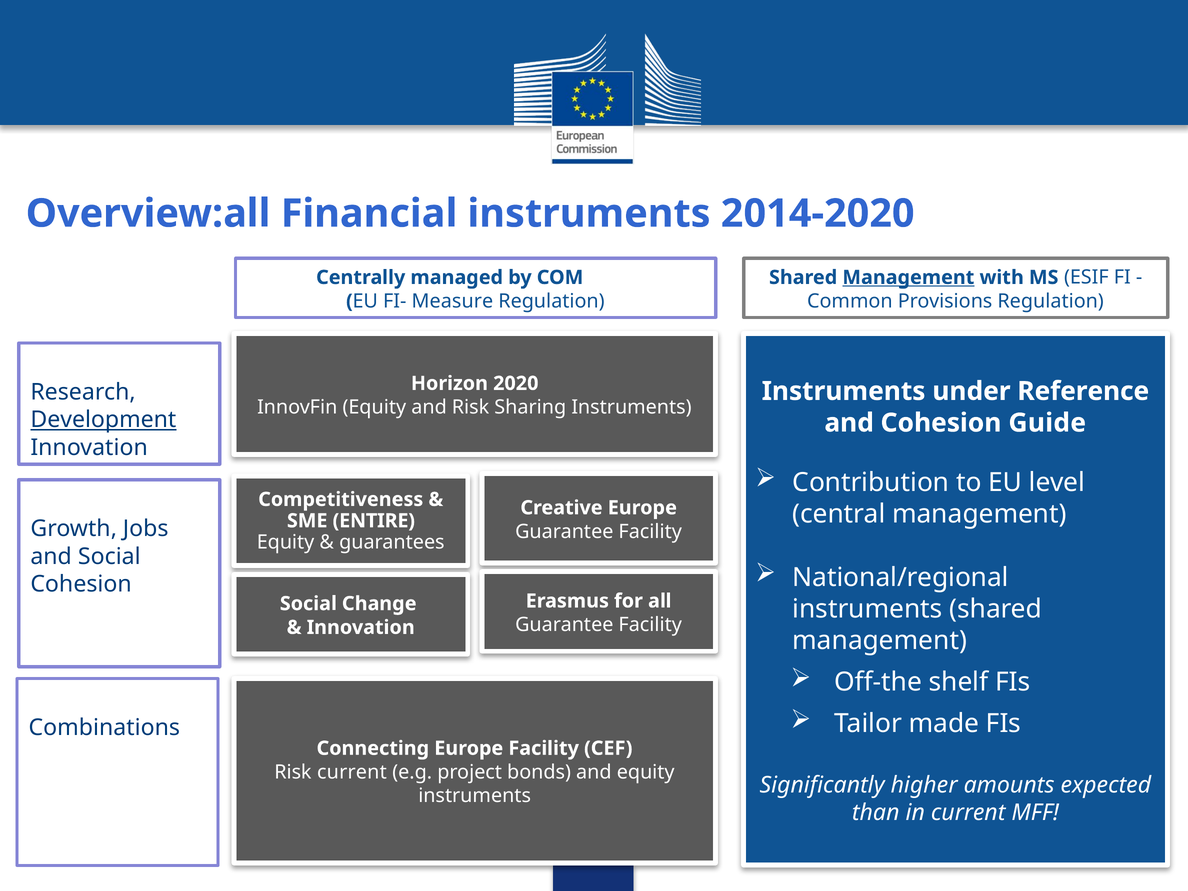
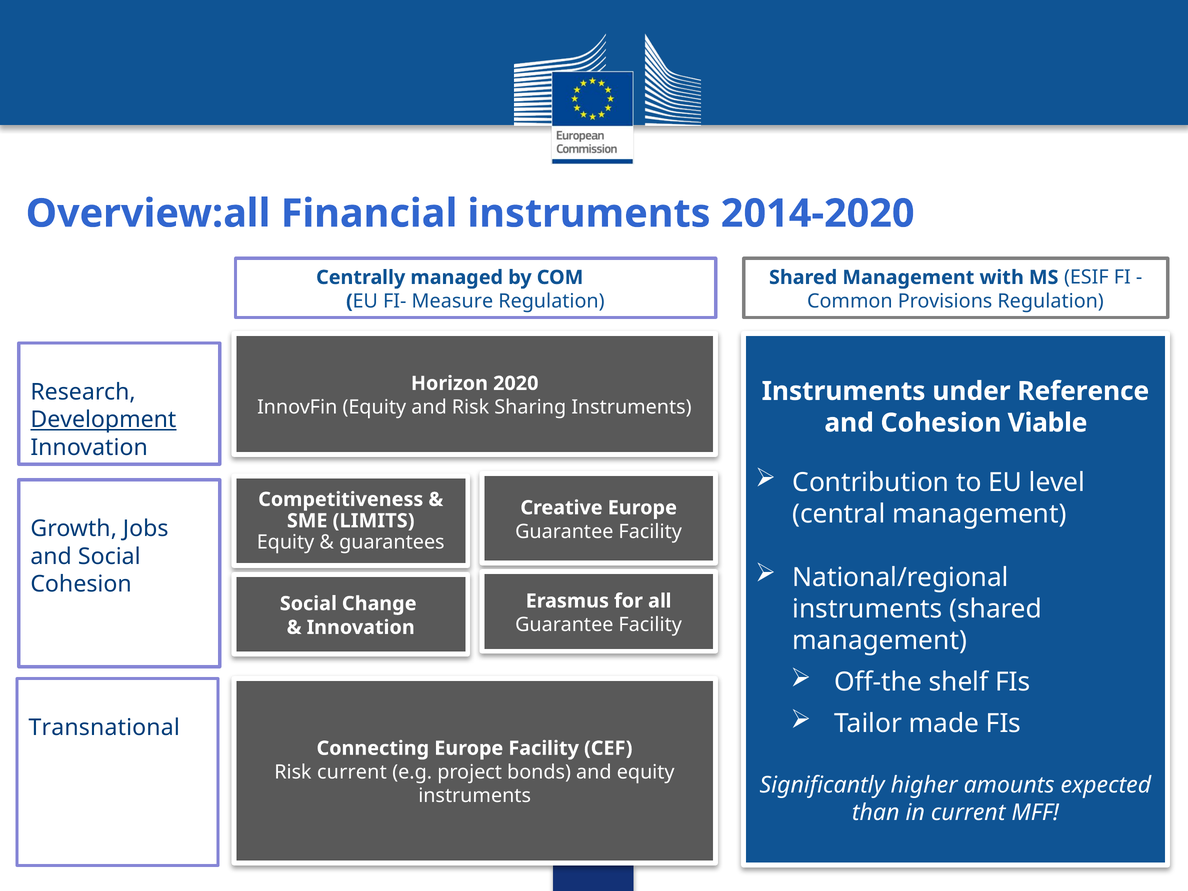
Management at (908, 277) underline: present -> none
Guide: Guide -> Viable
ENTIRE: ENTIRE -> LIMITS
Combinations: Combinations -> Transnational
